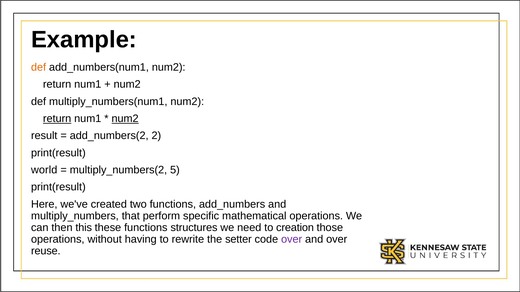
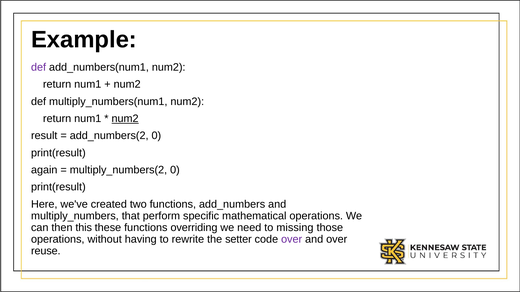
def at (39, 67) colour: orange -> purple
return at (57, 119) underline: present -> none
add_numbers(2 2: 2 -> 0
world: world -> again
multiply_numbers(2 5: 5 -> 0
structures: structures -> overriding
creation: creation -> missing
